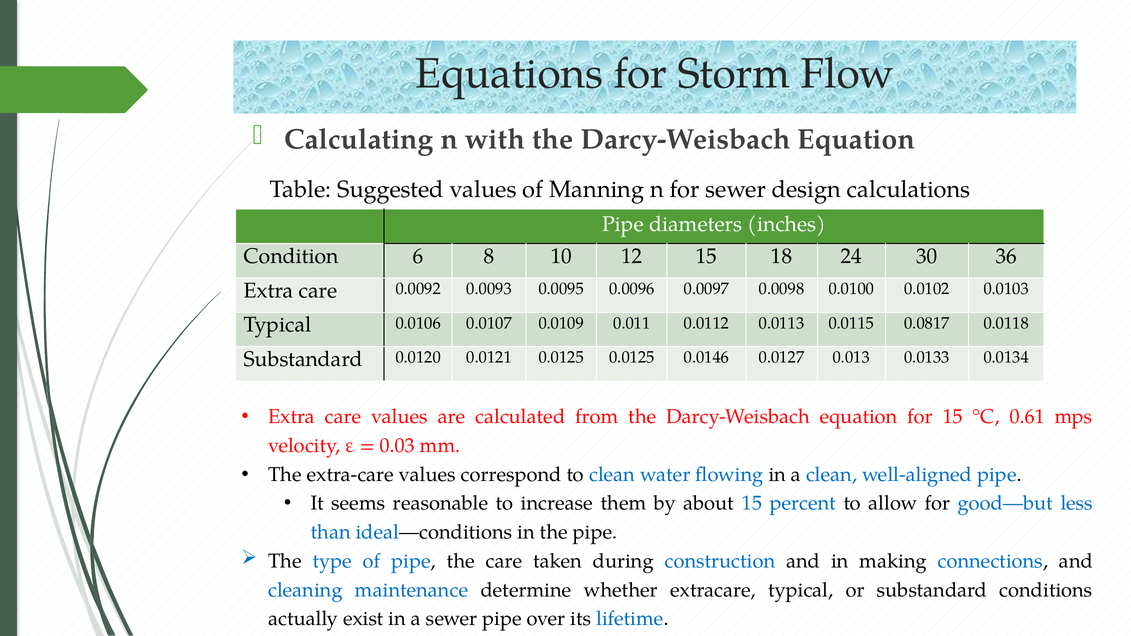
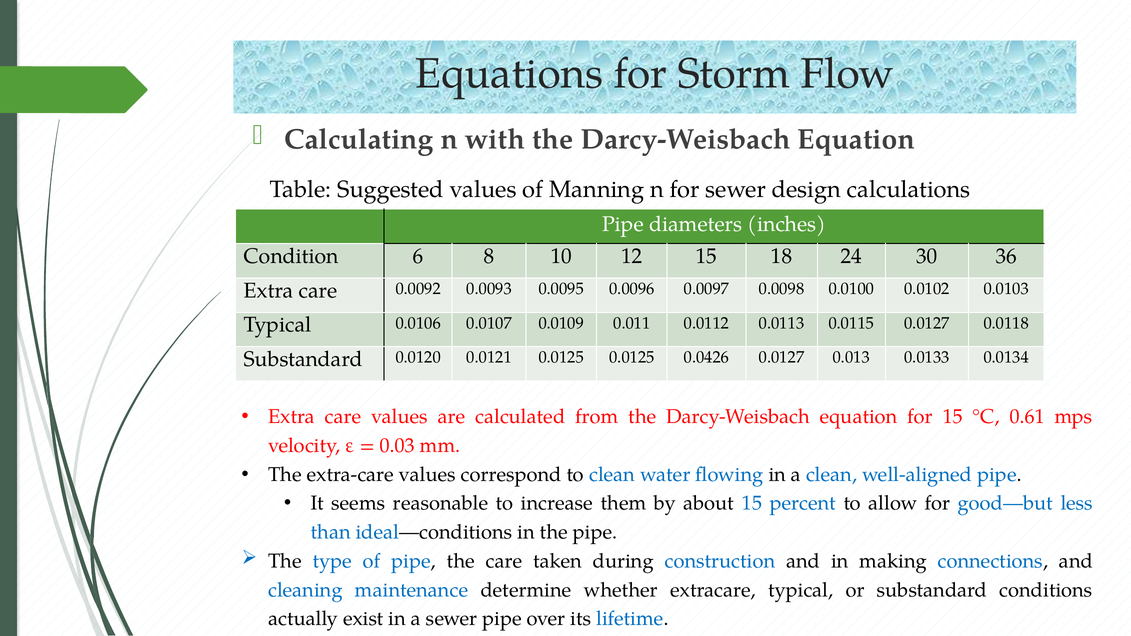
0.0115 0.0817: 0.0817 -> 0.0127
0.0146: 0.0146 -> 0.0426
